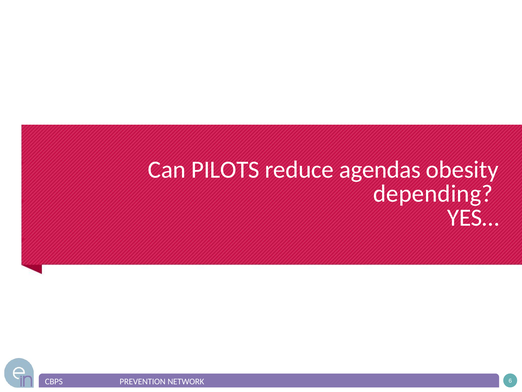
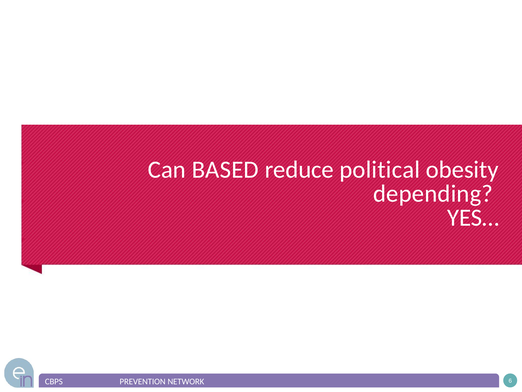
PILOTS: PILOTS -> BASED
agendas: agendas -> political
